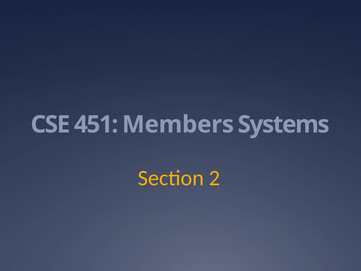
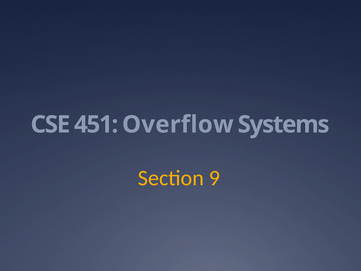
Members: Members -> Overflow
2: 2 -> 9
